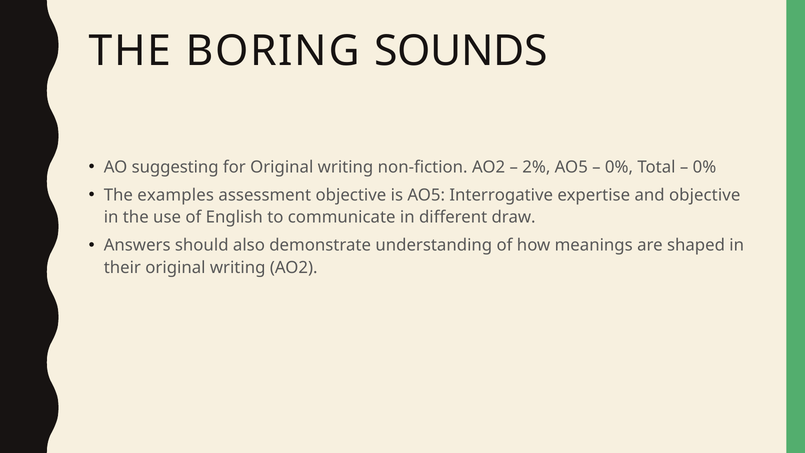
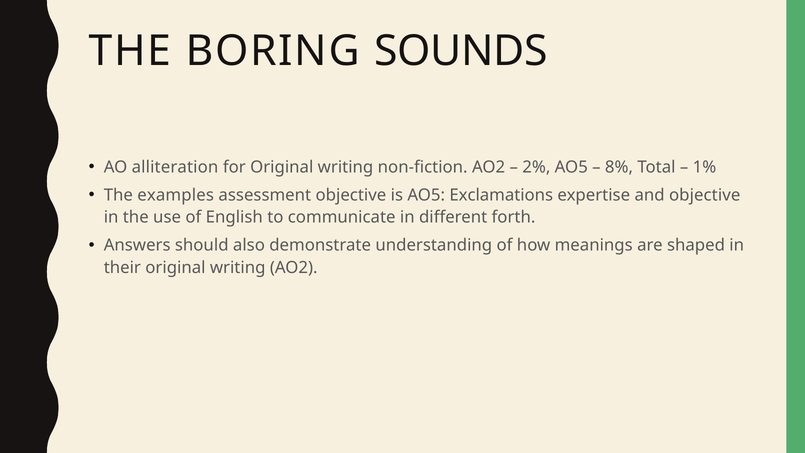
suggesting: suggesting -> alliteration
0% at (619, 167): 0% -> 8%
0% at (704, 167): 0% -> 1%
Interrogative: Interrogative -> Exclamations
draw: draw -> forth
